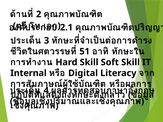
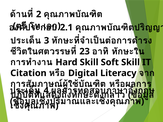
51: 51 -> 23
Internal: Internal -> Citation
